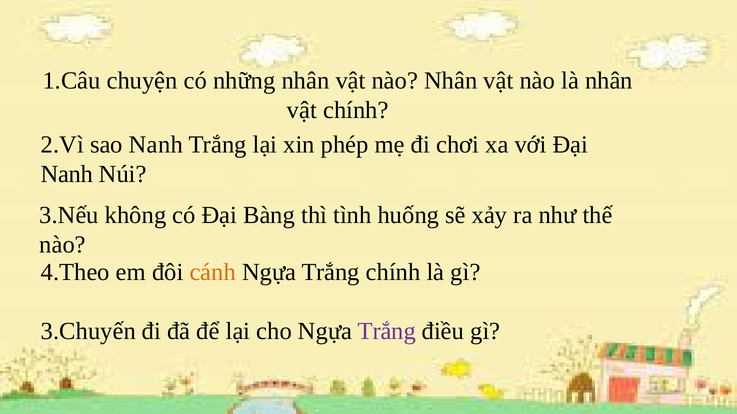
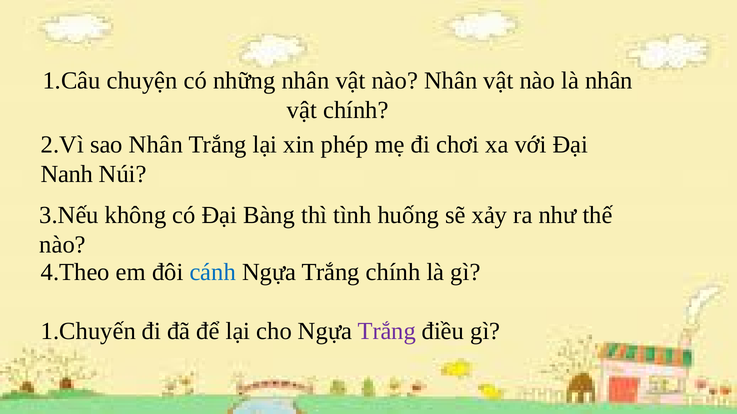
sao Nanh: Nanh -> Nhân
cánh colour: orange -> blue
3.Chuyến: 3.Chuyến -> 1.Chuyến
